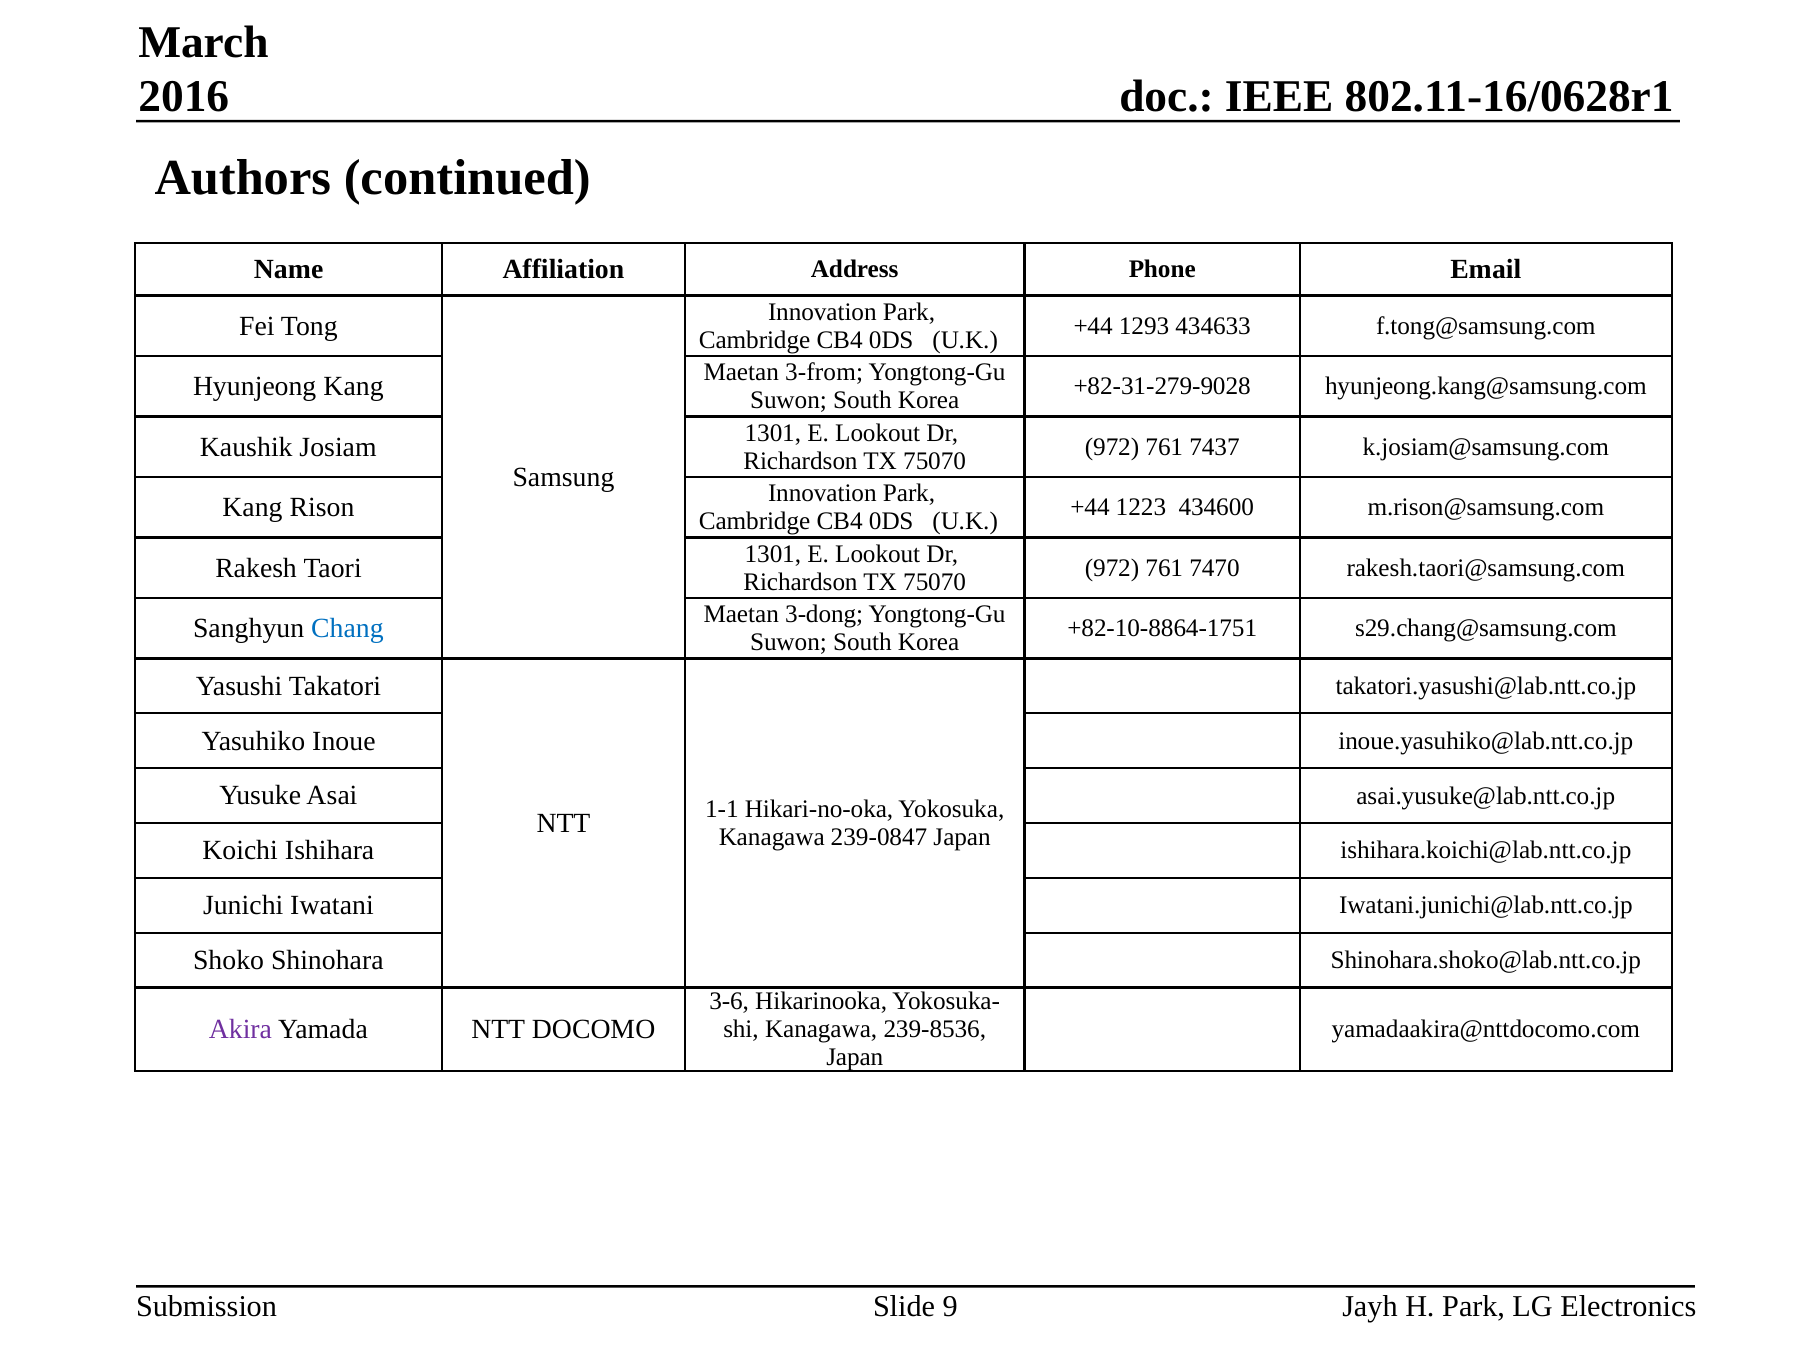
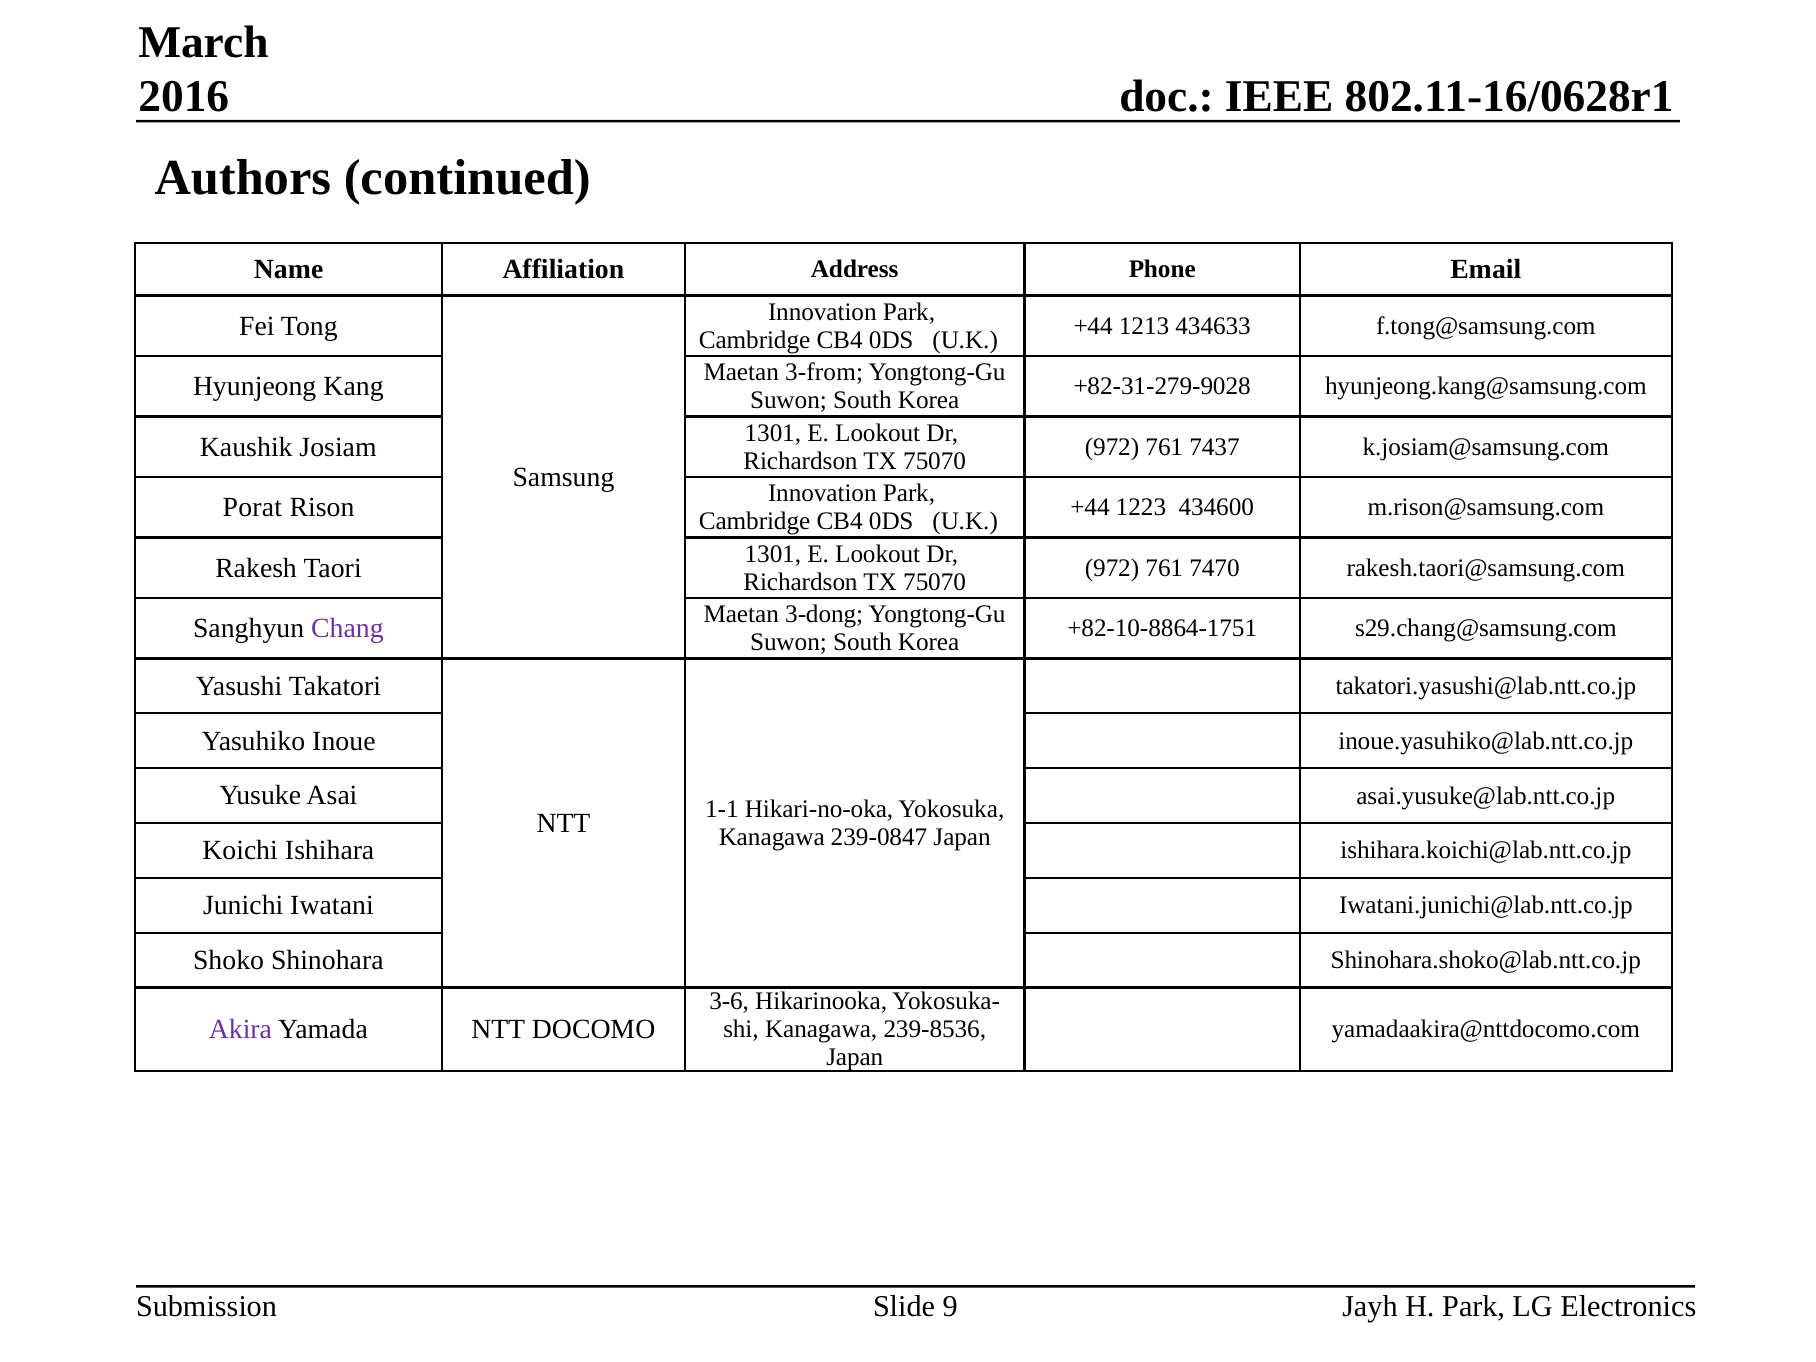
1293: 1293 -> 1213
Kang at (252, 507): Kang -> Porat
Chang colour: blue -> purple
